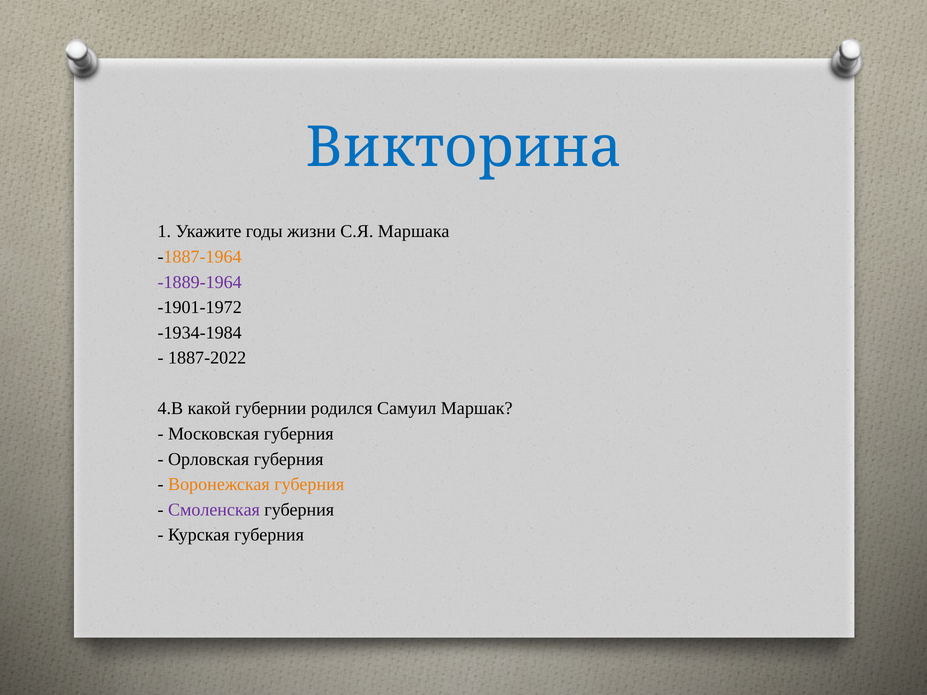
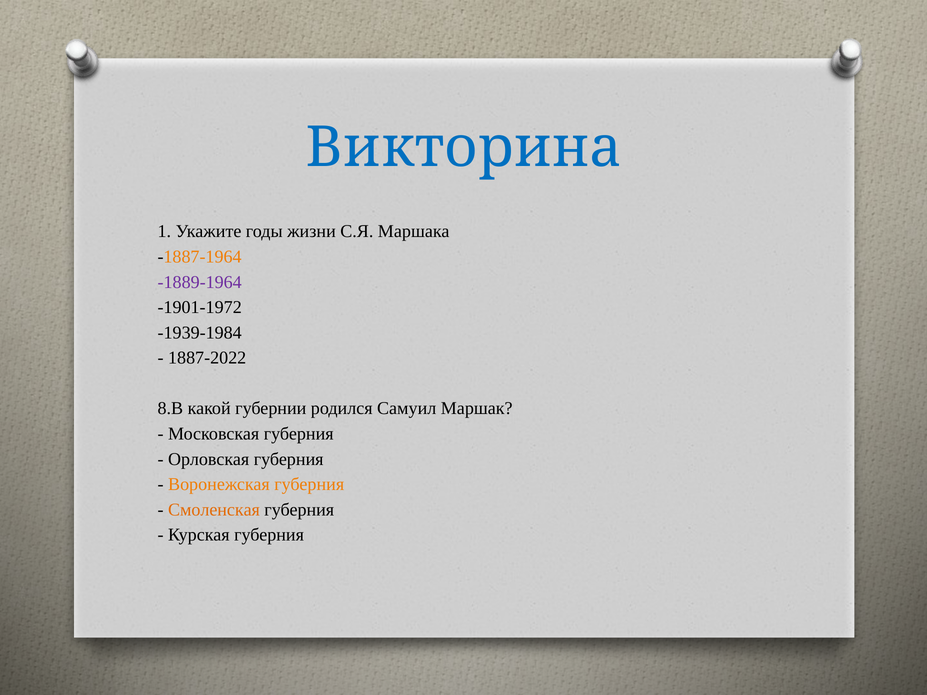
-1934-1984: -1934-1984 -> -1939-1984
4.В: 4.В -> 8.В
Смоленская colour: purple -> orange
